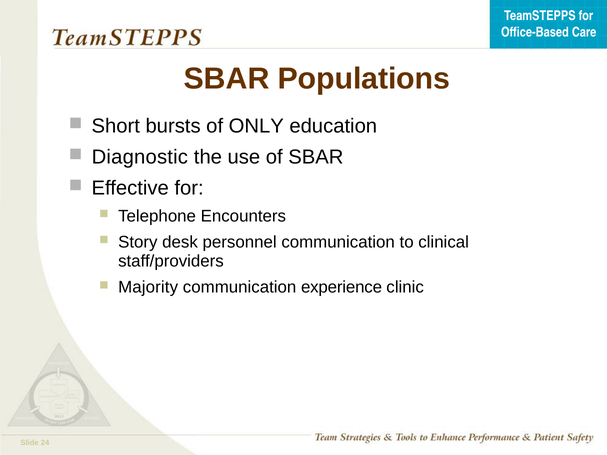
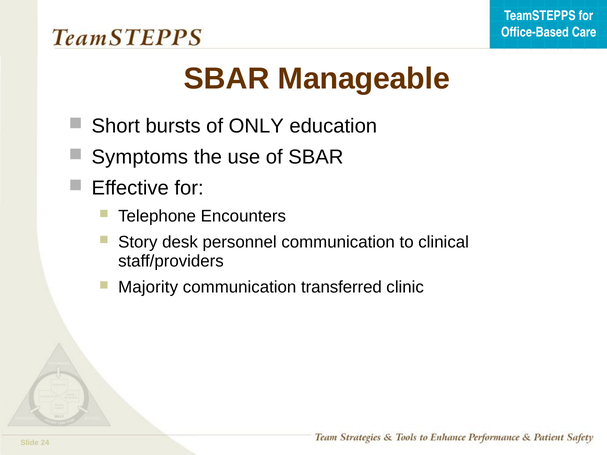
Populations: Populations -> Manageable
Diagnostic: Diagnostic -> Symptoms
experience: experience -> transferred
